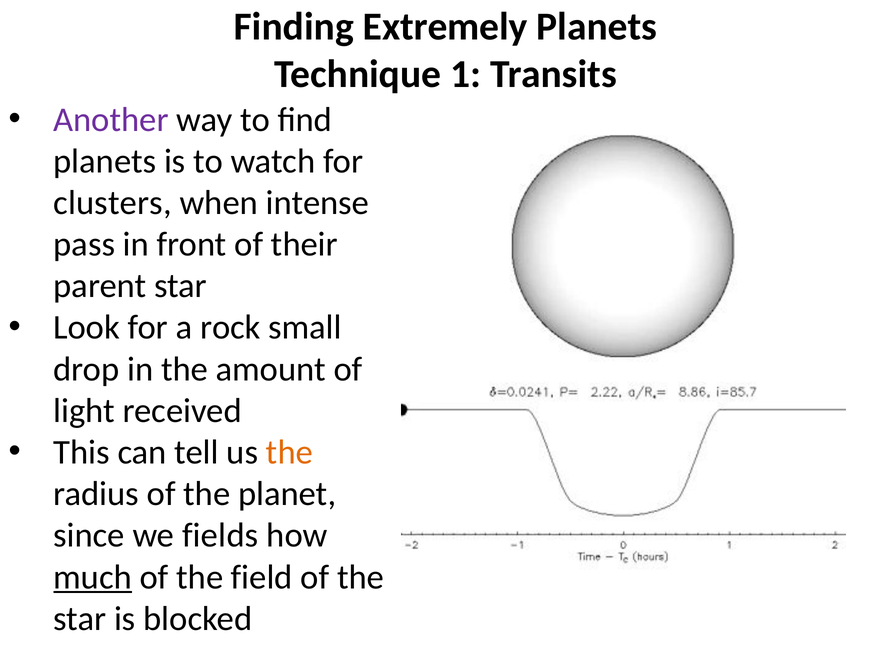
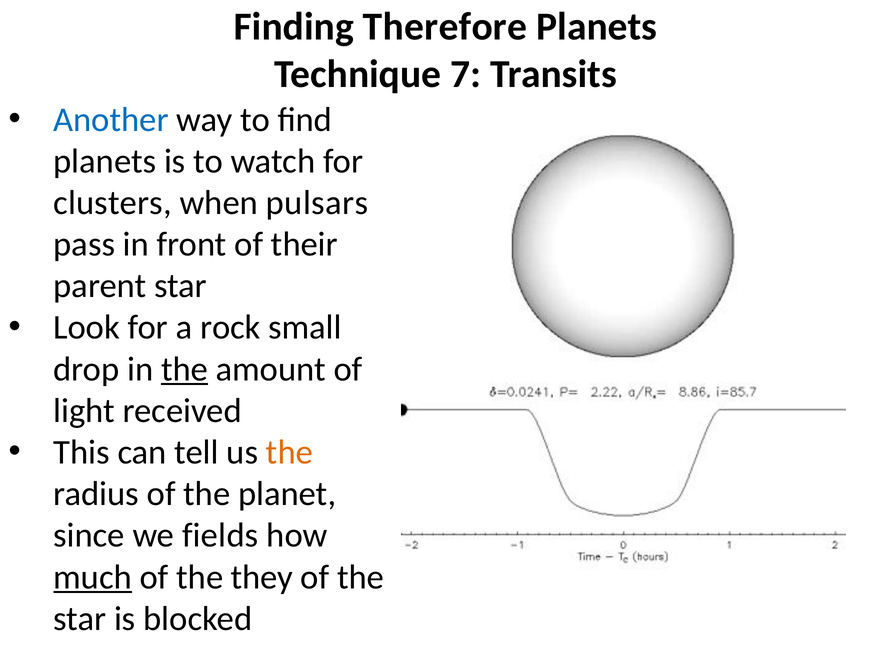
Extremely: Extremely -> Therefore
1: 1 -> 7
Another colour: purple -> blue
intense: intense -> pulsars
the at (184, 369) underline: none -> present
field: field -> they
